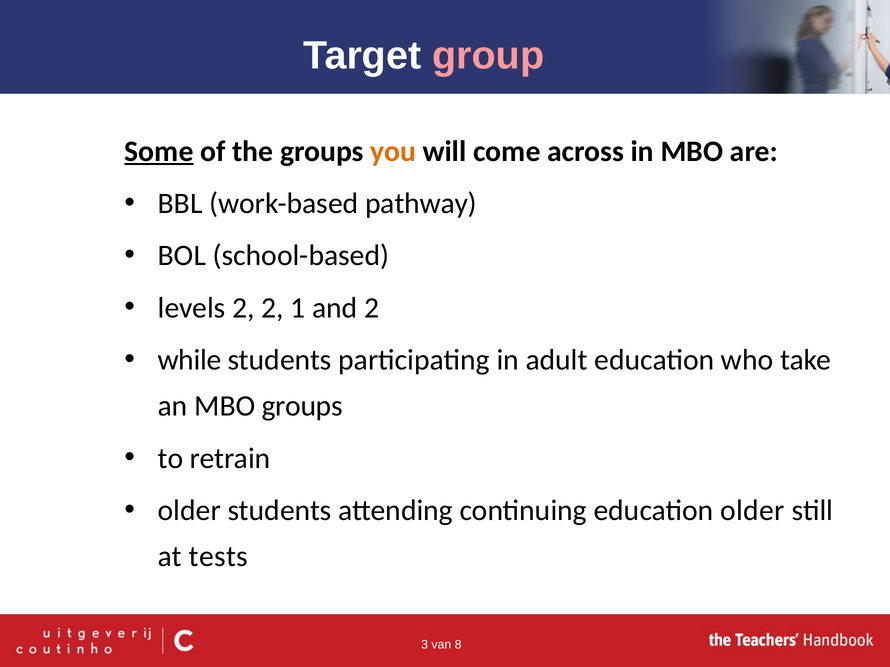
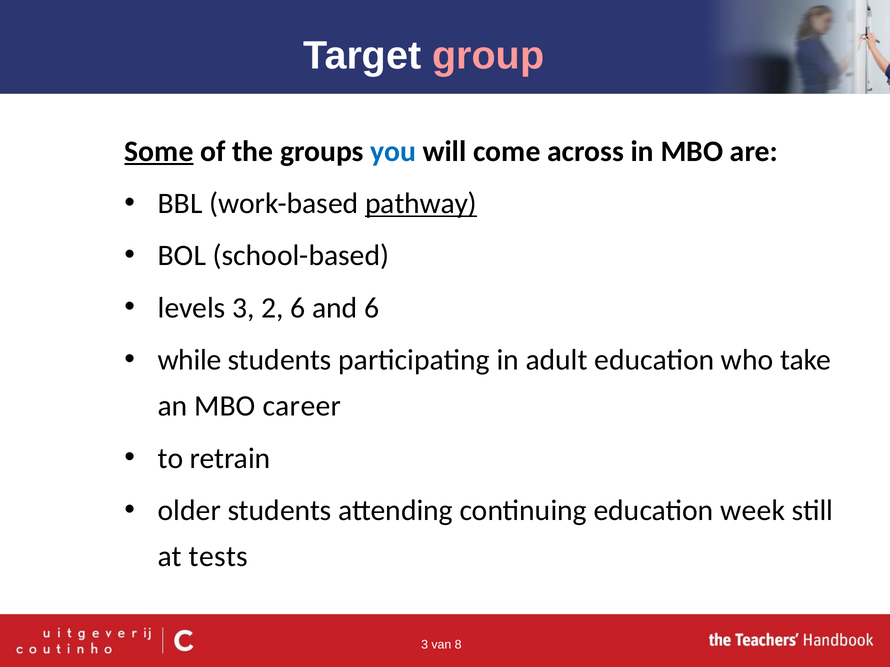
you colour: orange -> blue
pathway underline: none -> present
levels 2: 2 -> 3
2 1: 1 -> 6
and 2: 2 -> 6
MBO groups: groups -> career
education older: older -> week
